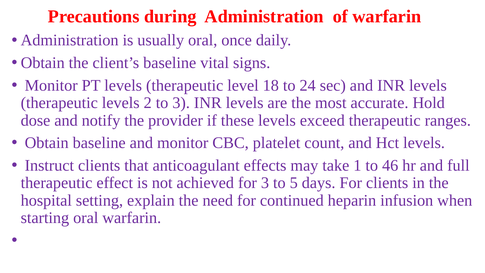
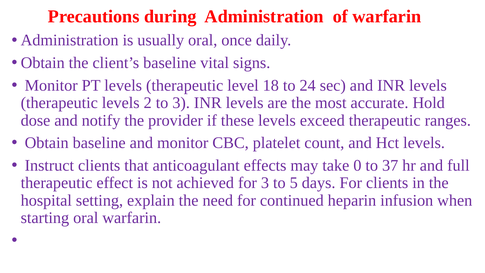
1: 1 -> 0
46: 46 -> 37
